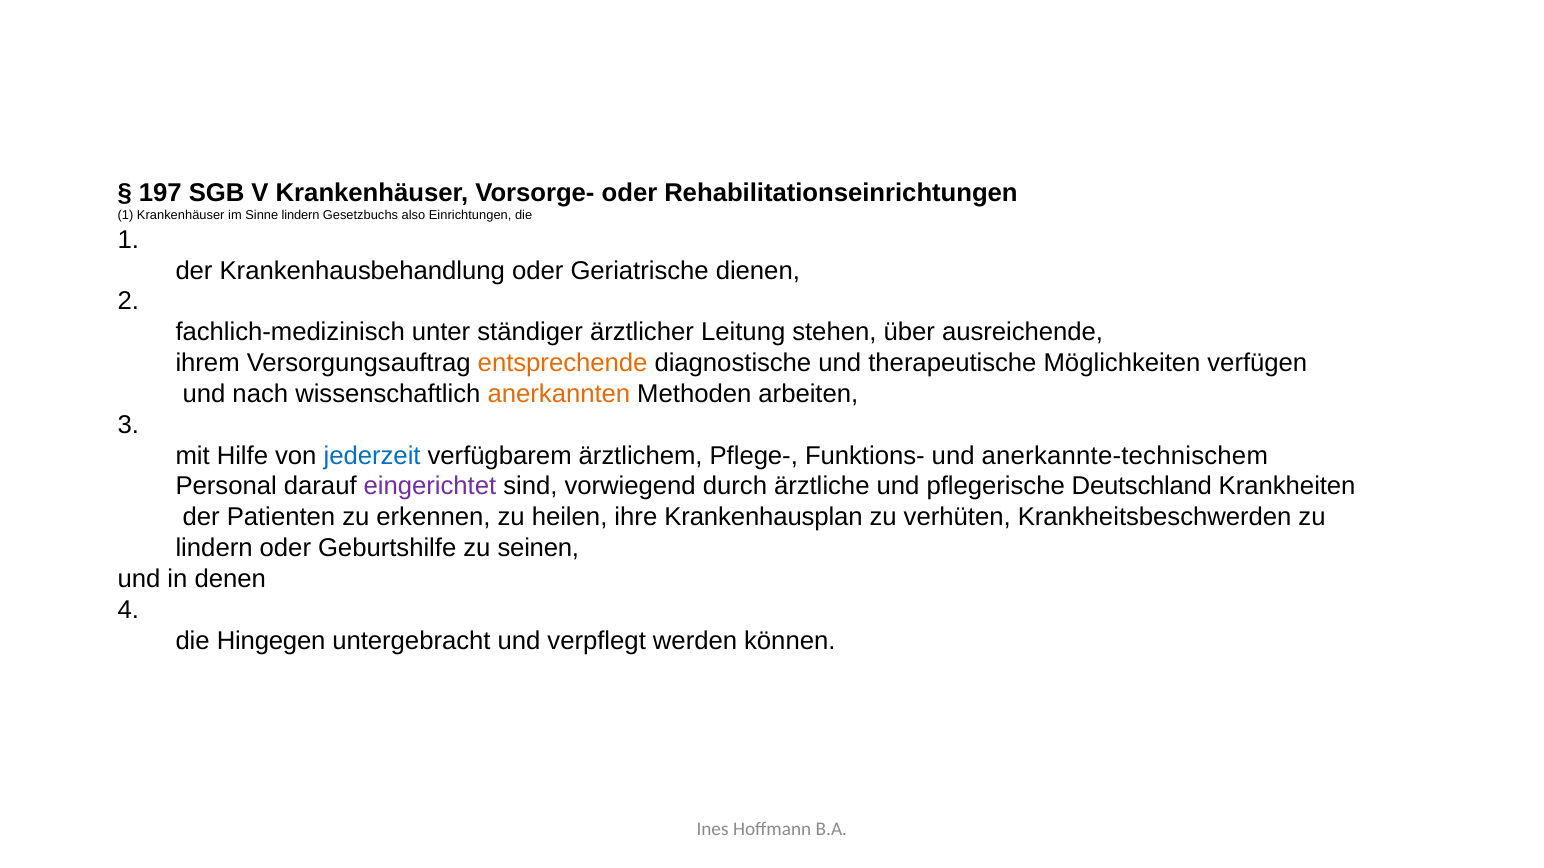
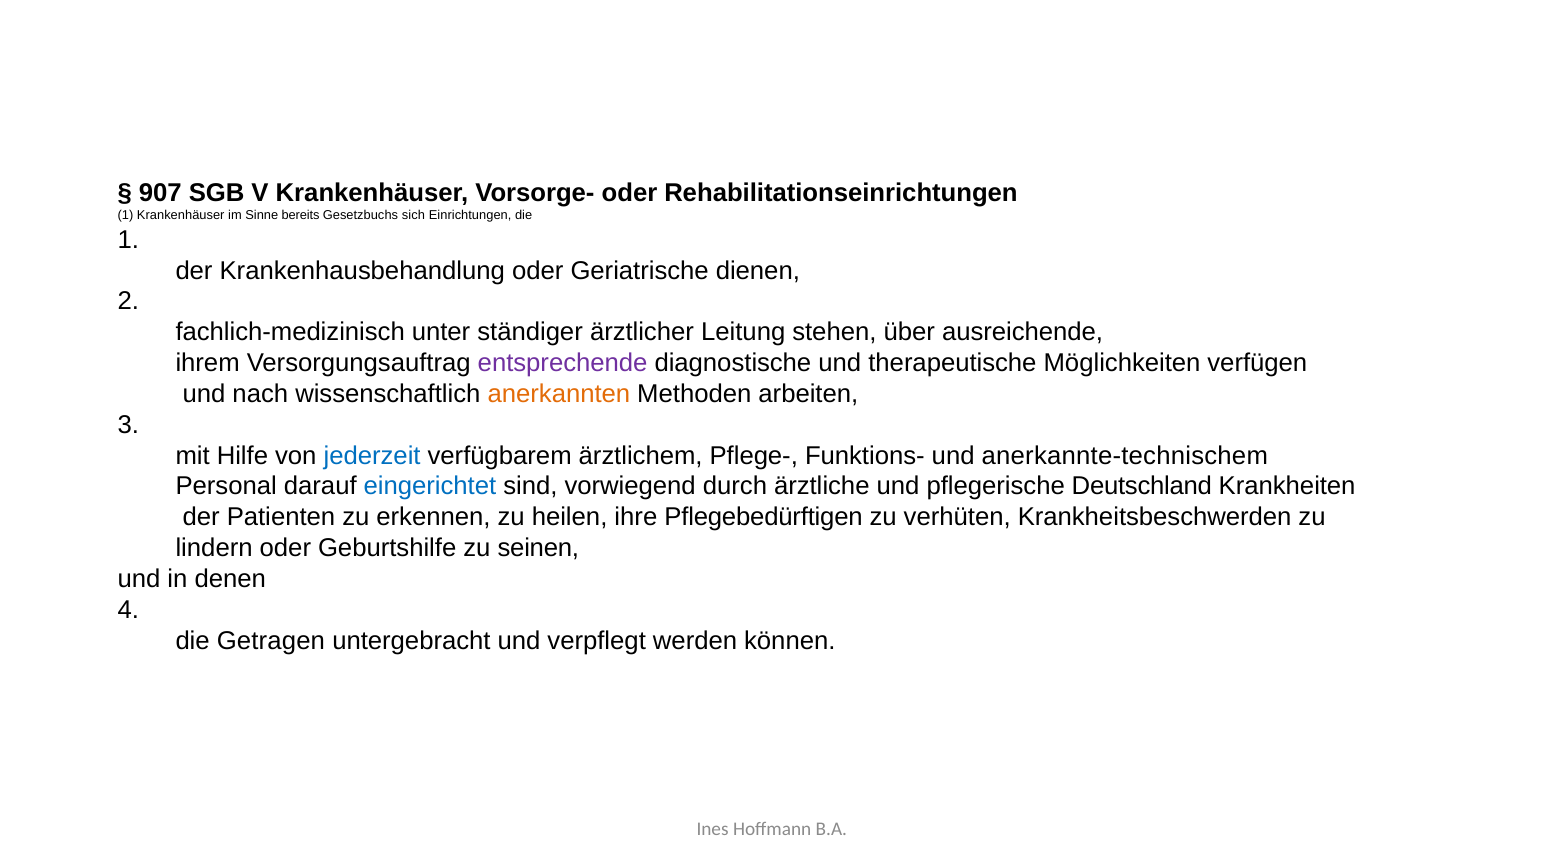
197: 197 -> 907
Sinne lindern: lindern -> bereits
also: also -> sich
entsprechende colour: orange -> purple
eingerichtet colour: purple -> blue
Krankenhausplan: Krankenhausplan -> Pflegebedürftigen
Hingegen: Hingegen -> Getragen
